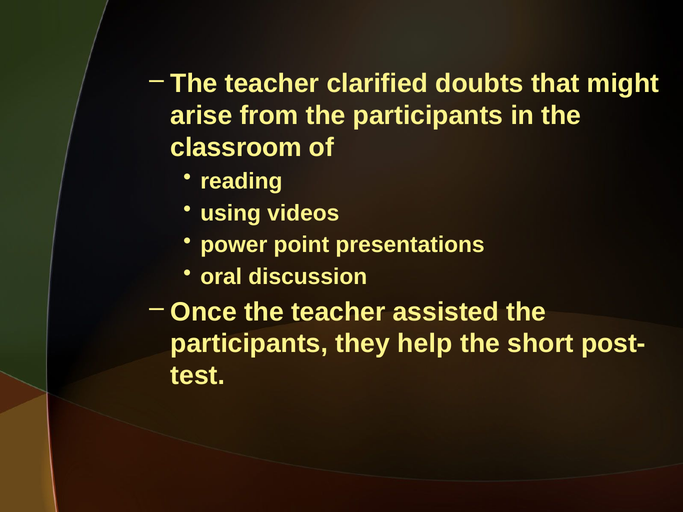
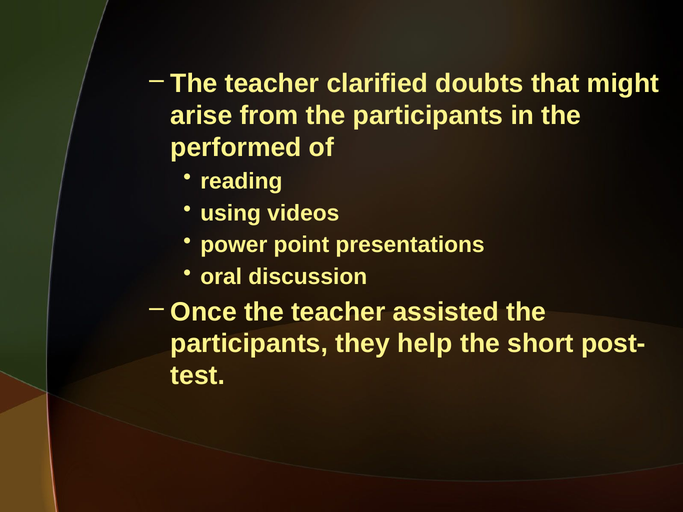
classroom: classroom -> performed
